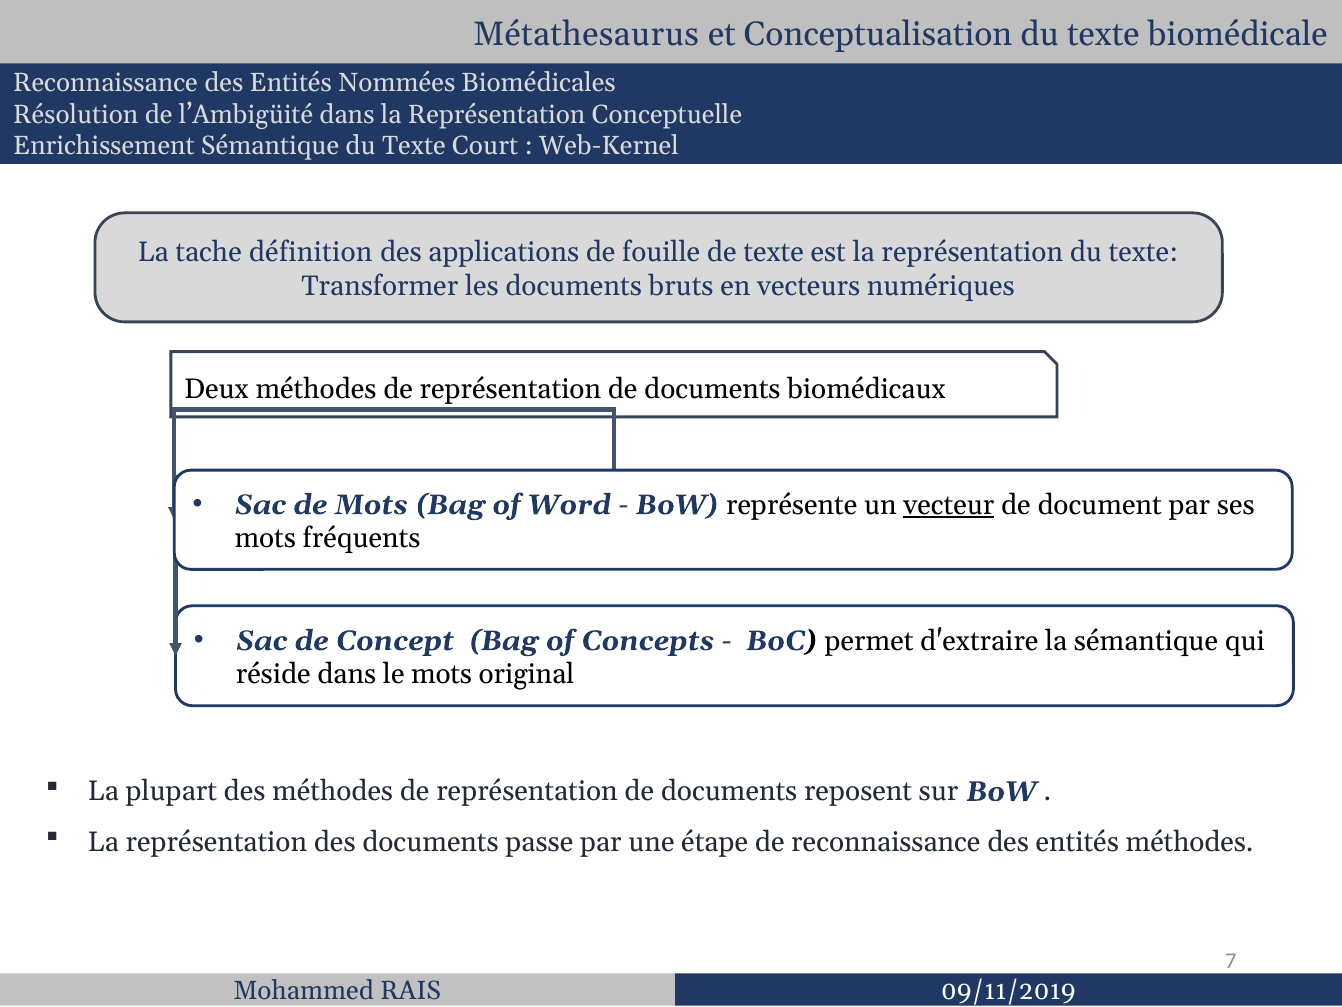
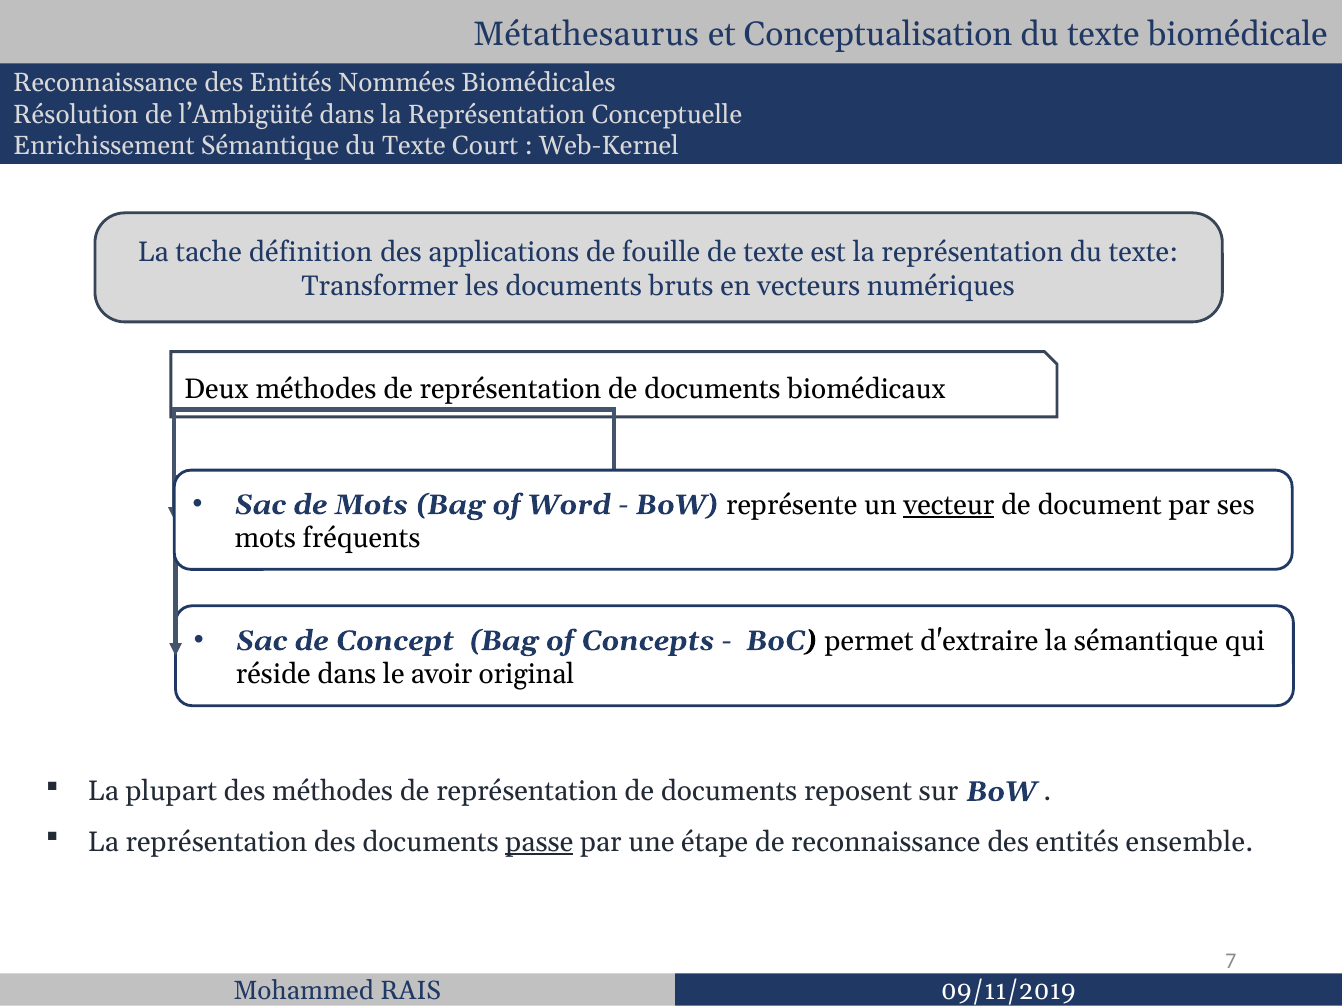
le mots: mots -> avoir
passe underline: none -> present
entités méthodes: méthodes -> ensemble
